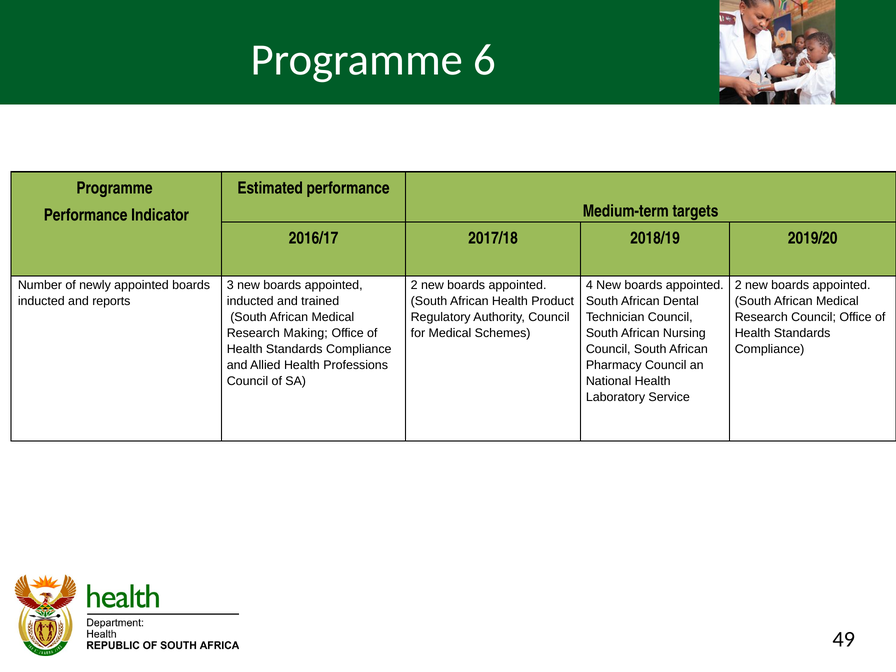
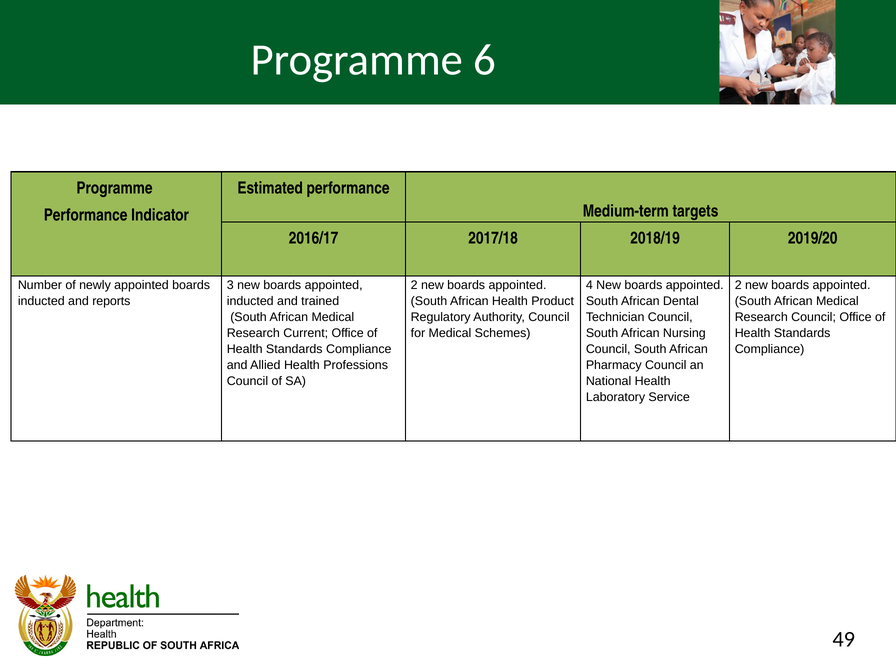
Making: Making -> Current
